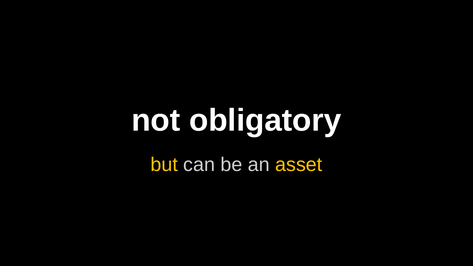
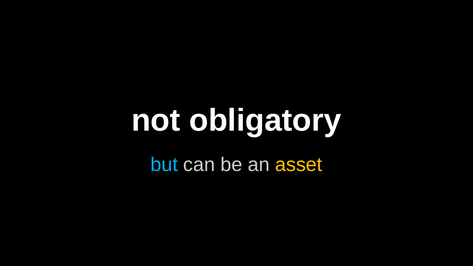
but colour: yellow -> light blue
